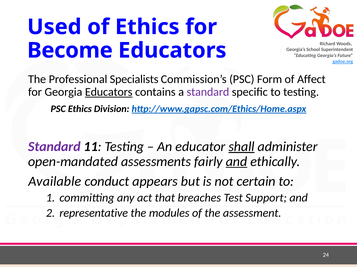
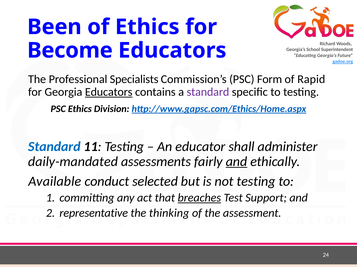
Used: Used -> Been
Affect: Affect -> Rapid
Standard at (54, 147) colour: purple -> blue
shall underline: present -> none
open-mandated: open-mandated -> daily-mandated
appears: appears -> selected
not certain: certain -> testing
breaches underline: none -> present
modules: modules -> thinking
